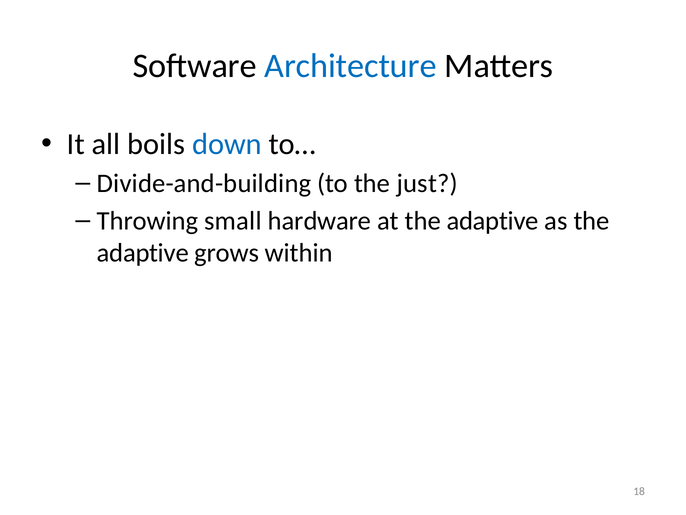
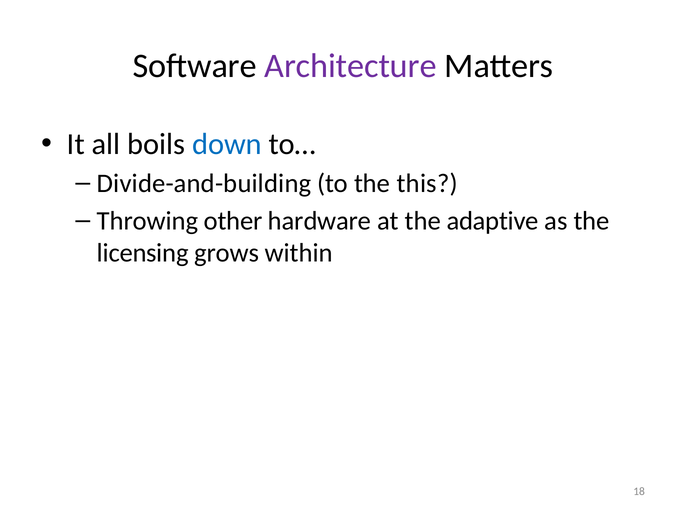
Architecture colour: blue -> purple
just: just -> this
small: small -> other
adaptive at (143, 253): adaptive -> licensing
